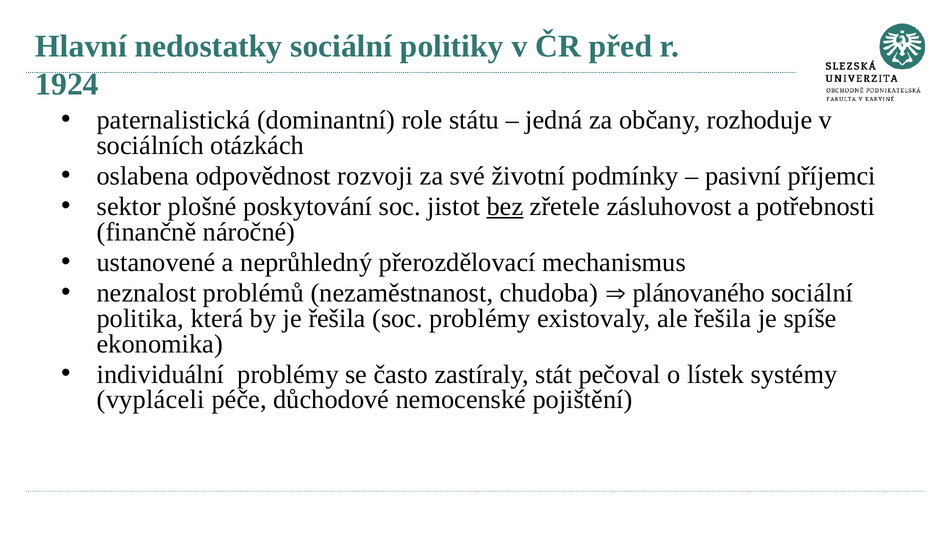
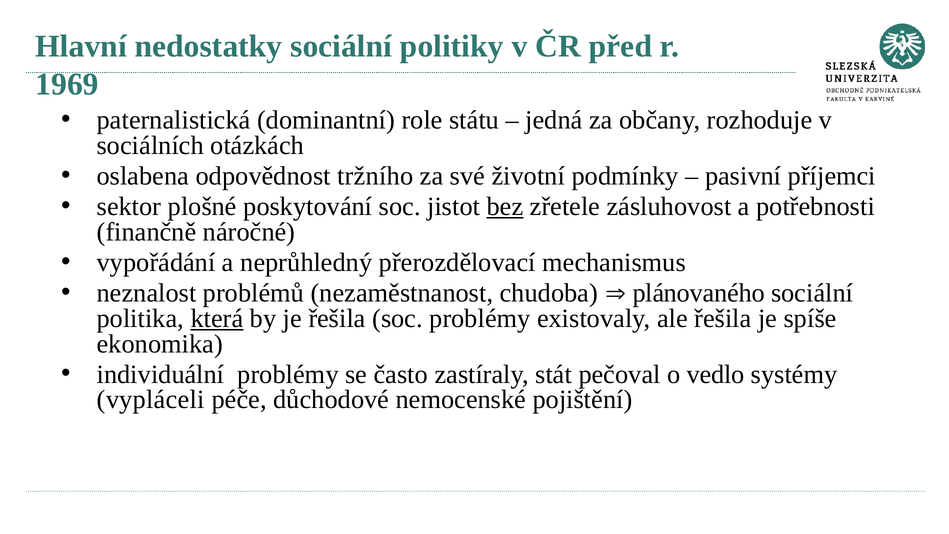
1924: 1924 -> 1969
rozvoji: rozvoji -> tržního
ustanovené: ustanovené -> vypořádání
která underline: none -> present
lístek: lístek -> vedlo
